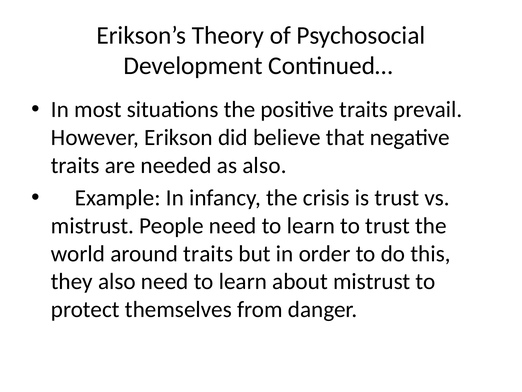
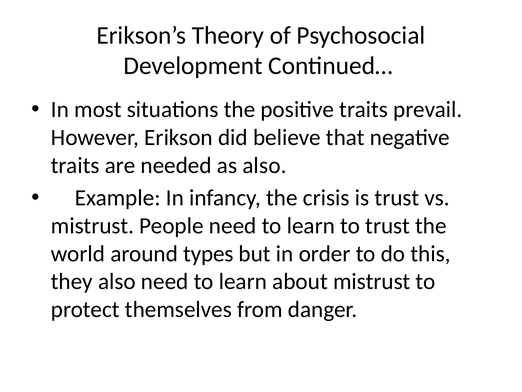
around traits: traits -> types
